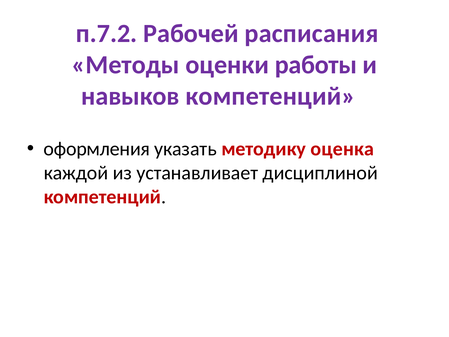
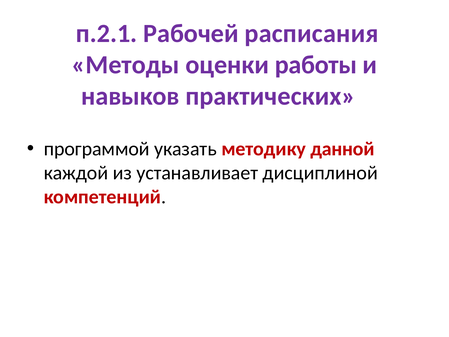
п.7.2: п.7.2 -> п.2.1
навыков компетенций: компетенций -> практических
оформления: оформления -> программой
оценка: оценка -> данной
